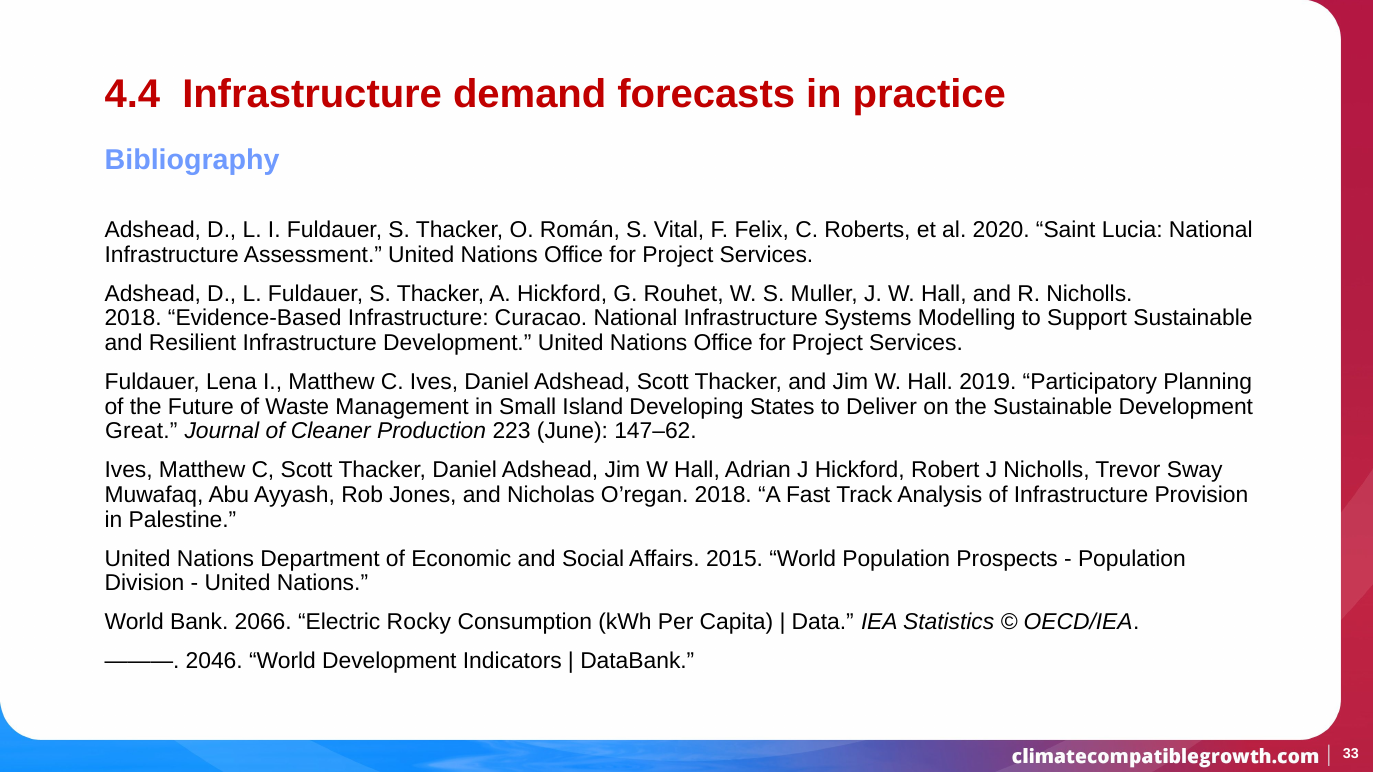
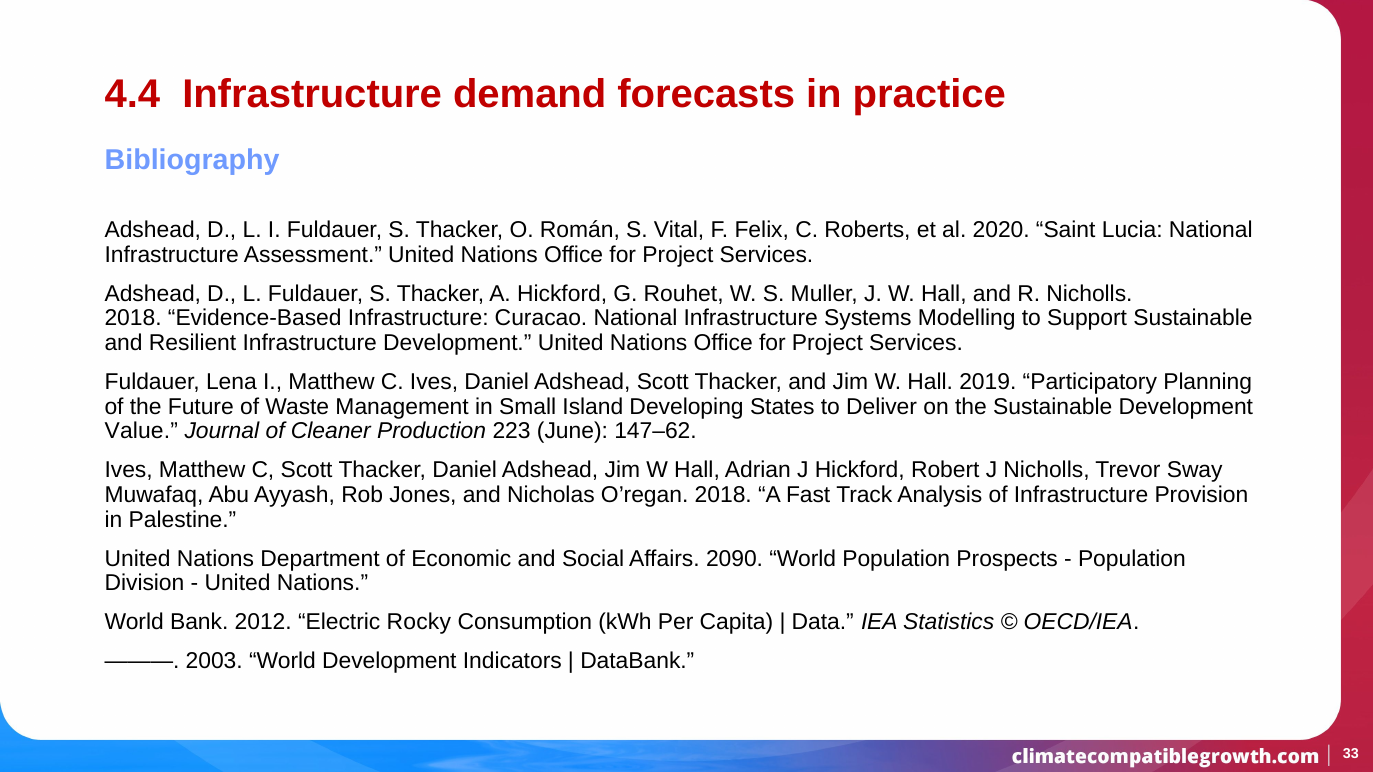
Great: Great -> Value
2015: 2015 -> 2090
2066: 2066 -> 2012
2046: 2046 -> 2003
